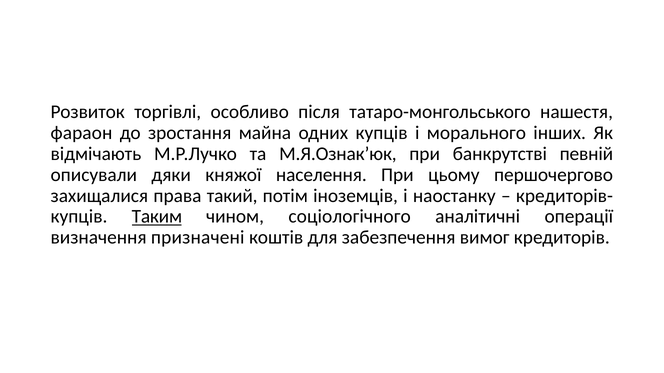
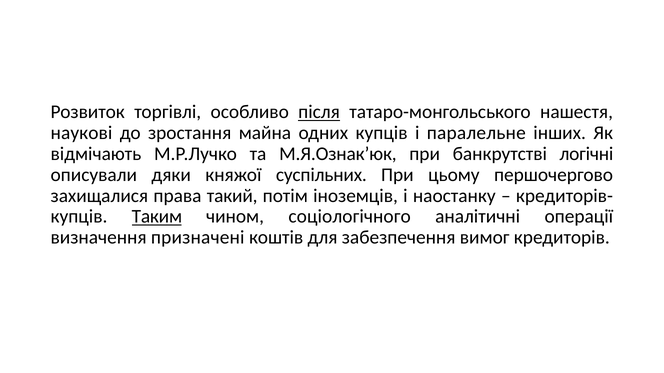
після underline: none -> present
фараон: фараон -> наукові
морального: морального -> паралельне
певній: певній -> логічні
населення: населення -> суспільних
